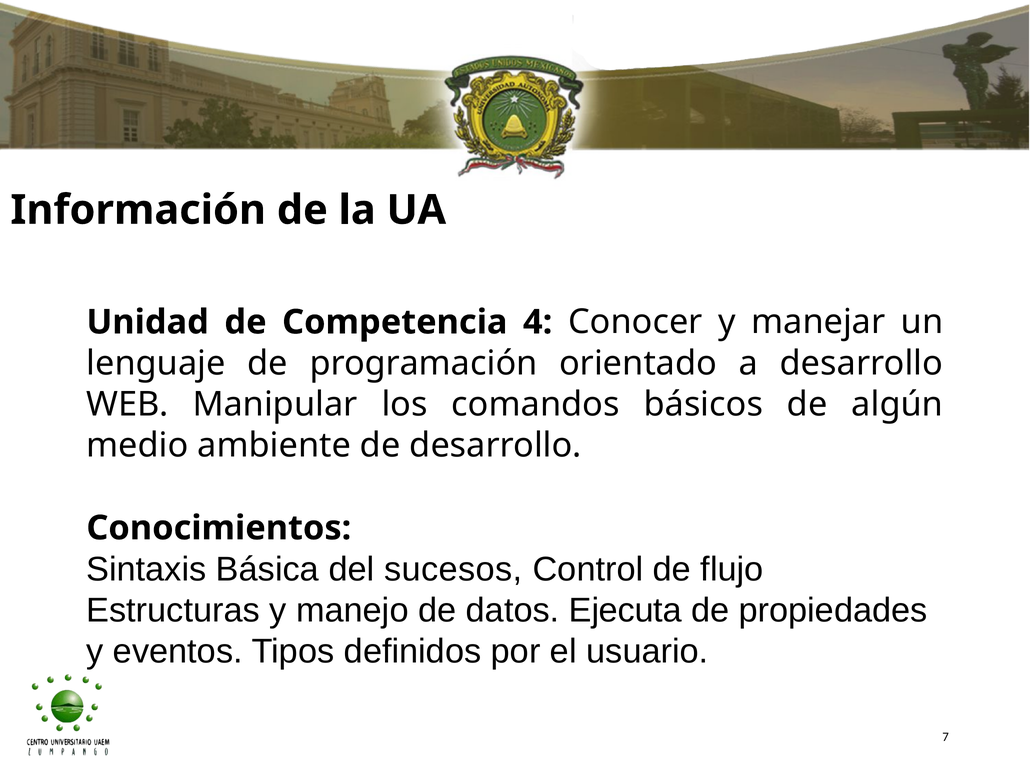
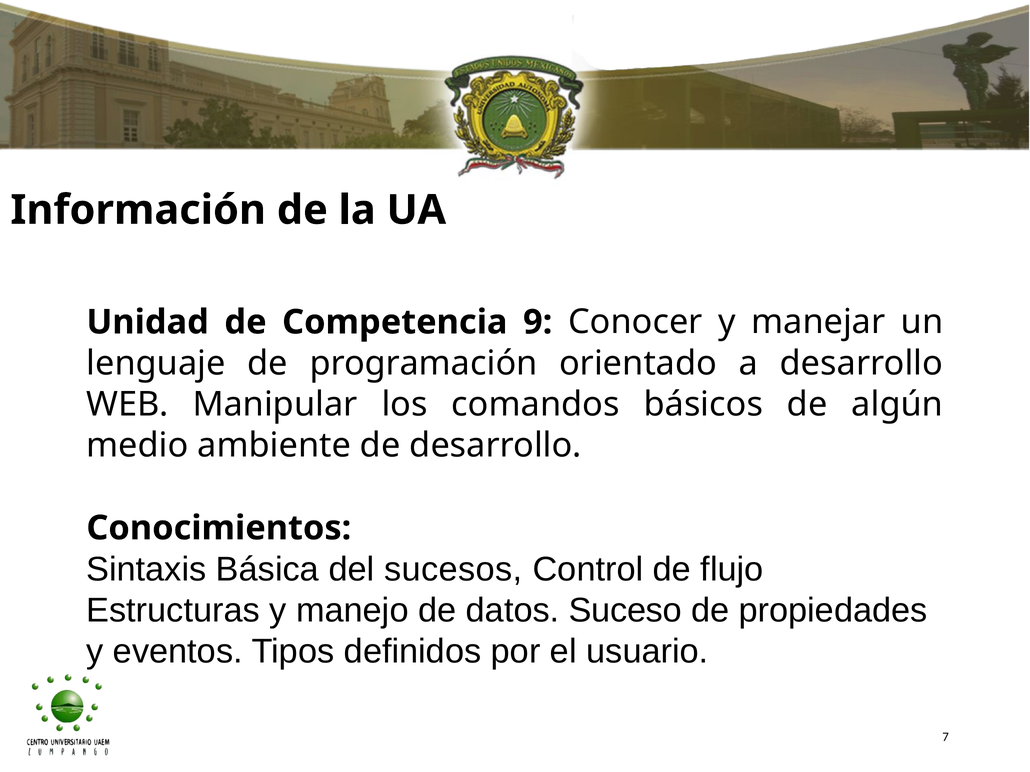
4: 4 -> 9
Ejecuta: Ejecuta -> Suceso
